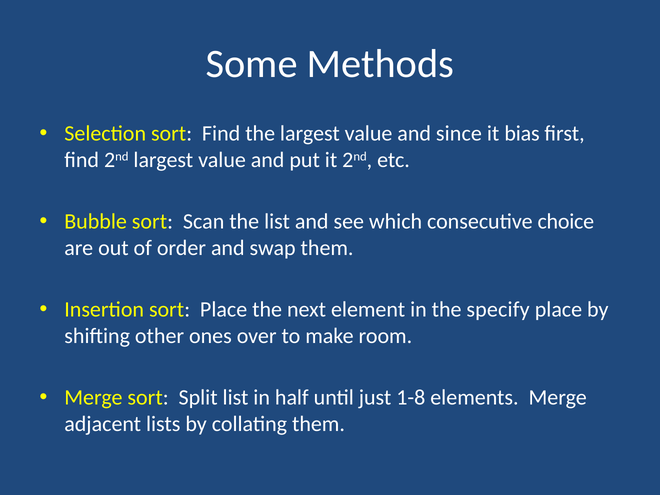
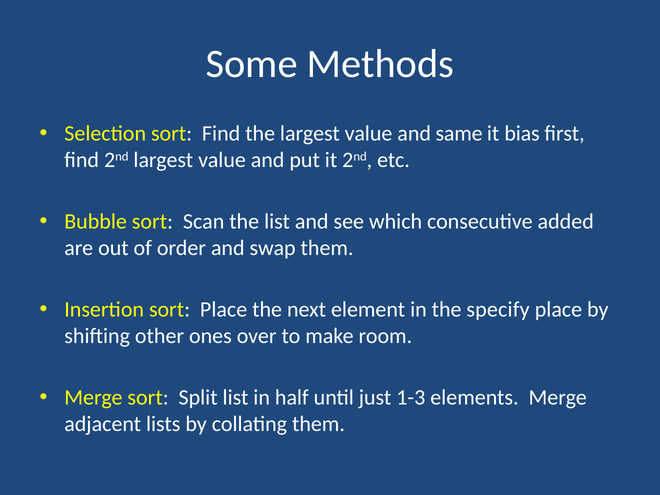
since: since -> same
choice: choice -> added
1-8: 1-8 -> 1-3
